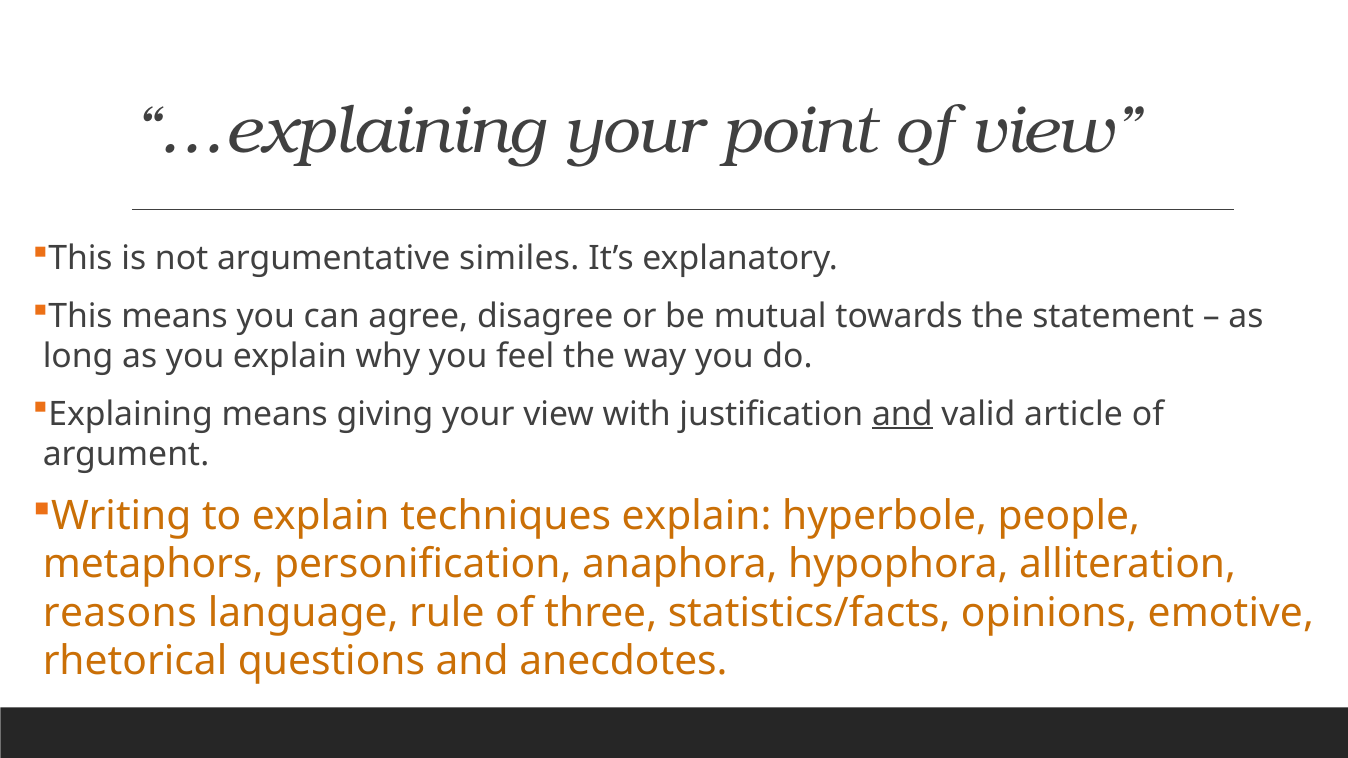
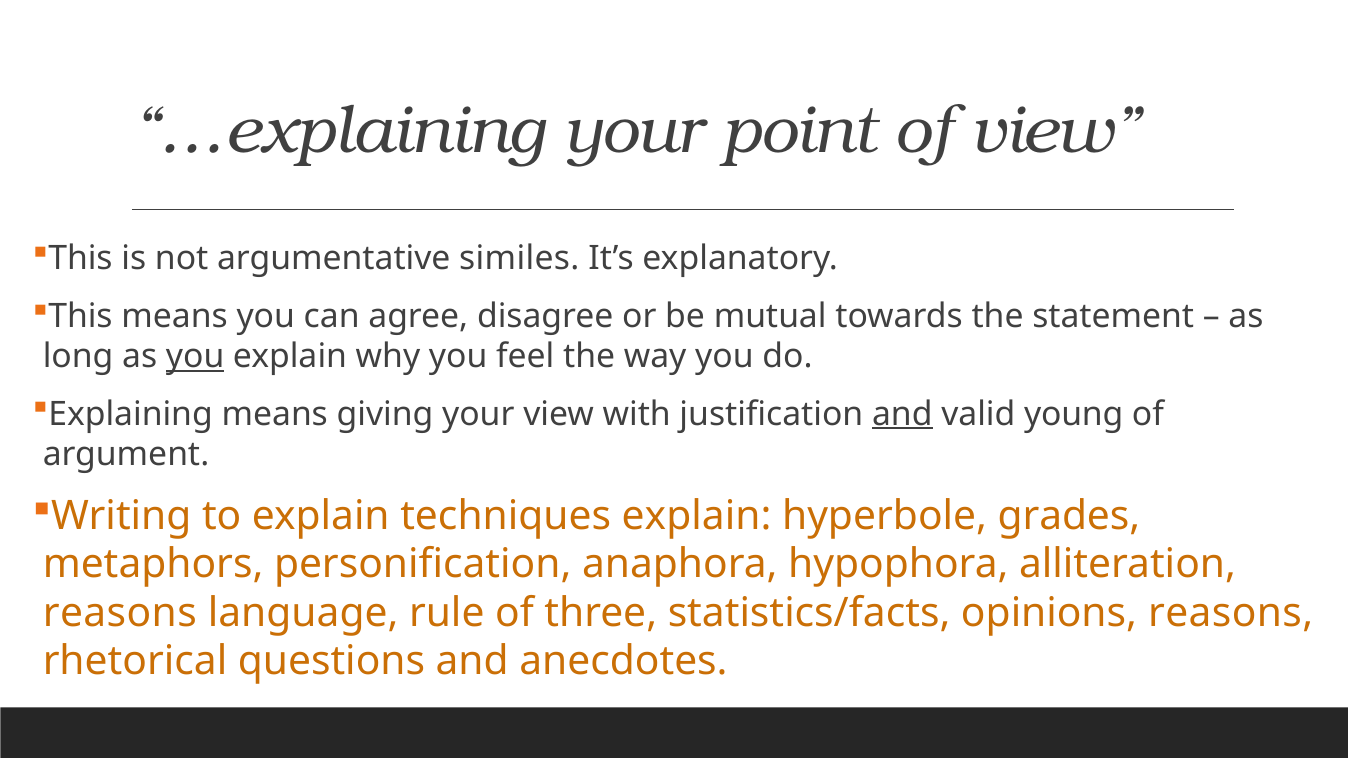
you at (195, 356) underline: none -> present
article: article -> young
people: people -> grades
opinions emotive: emotive -> reasons
